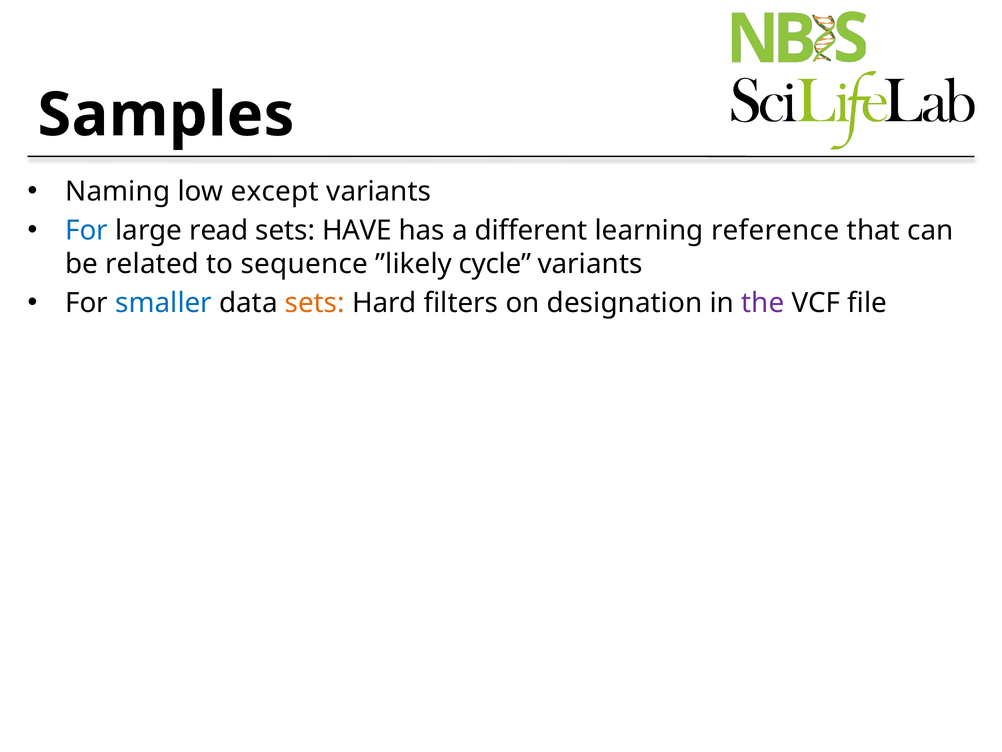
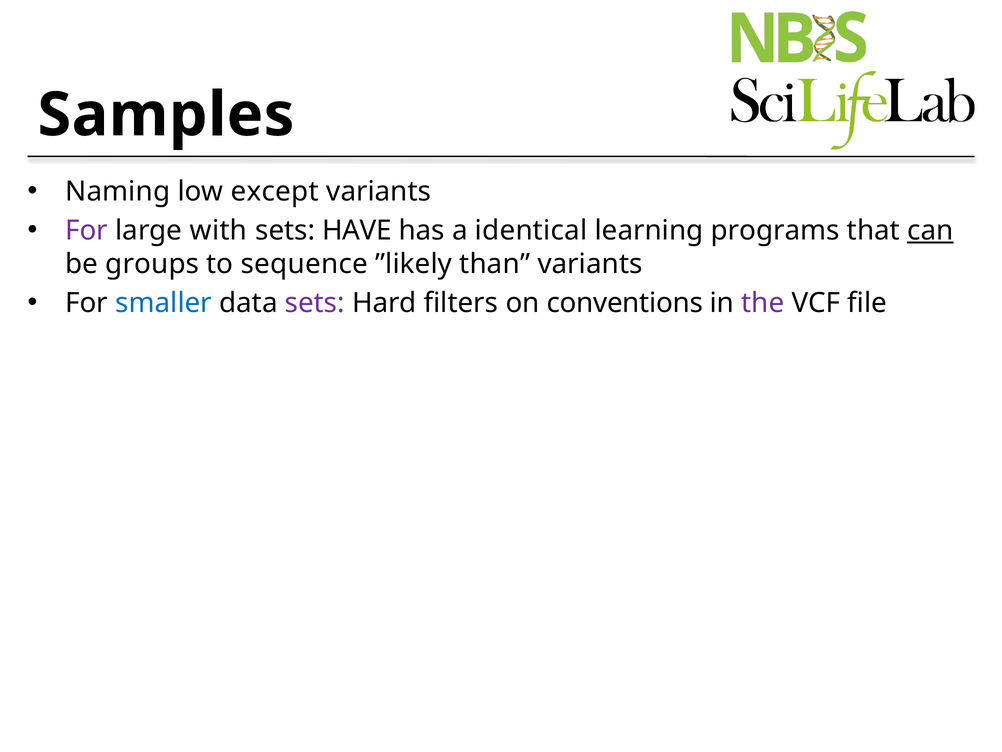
For at (87, 230) colour: blue -> purple
read: read -> with
different: different -> identical
reference: reference -> programs
can underline: none -> present
related: related -> groups
cycle: cycle -> than
sets at (315, 303) colour: orange -> purple
designation: designation -> conventions
